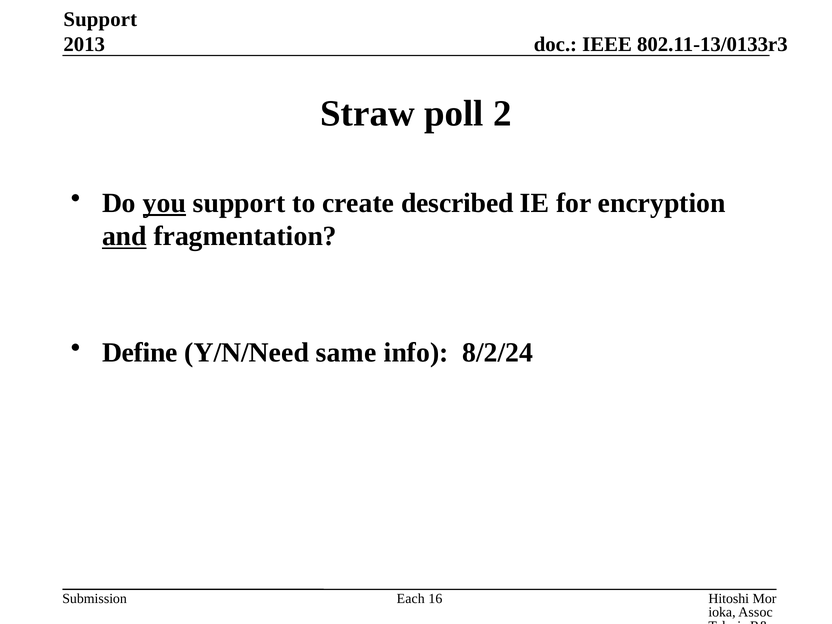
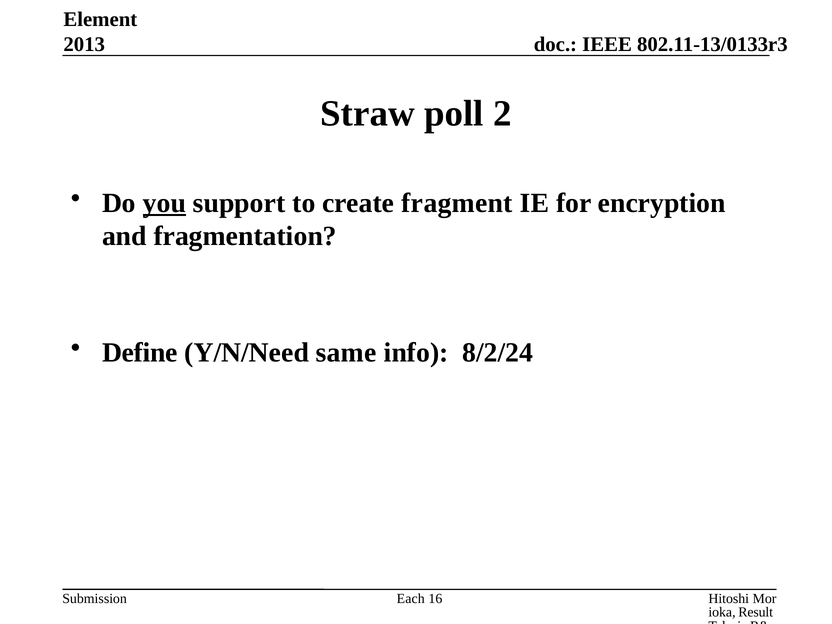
Support at (100, 19): Support -> Element
described: described -> fragment
and underline: present -> none
Assoc: Assoc -> Result
